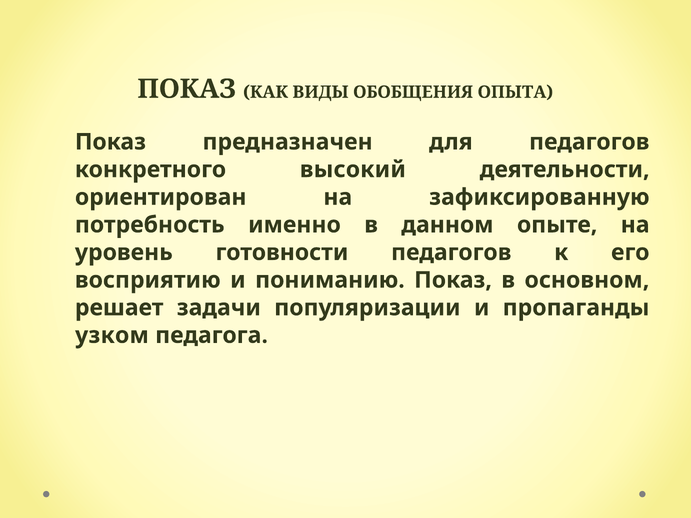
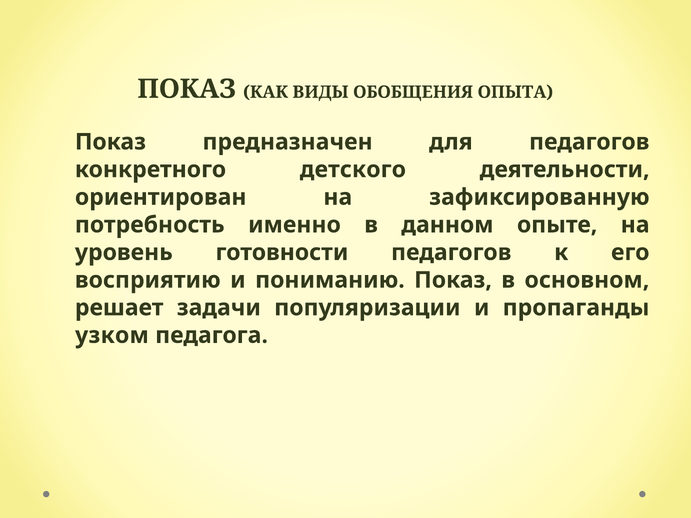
высокий: высокий -> детского
